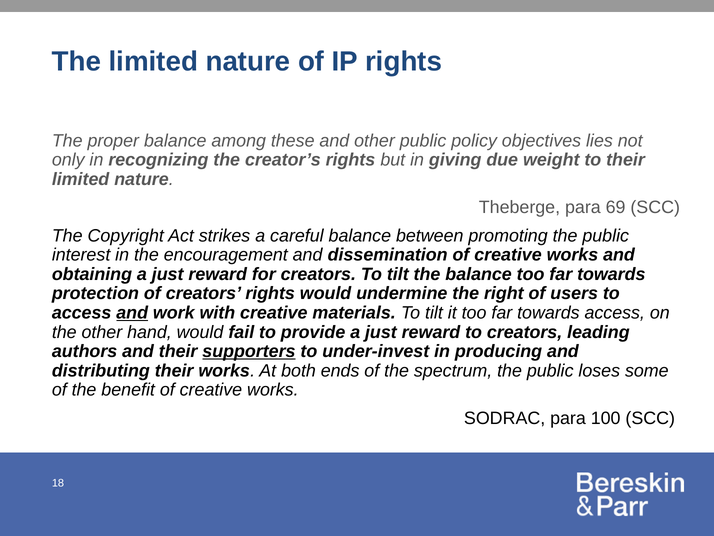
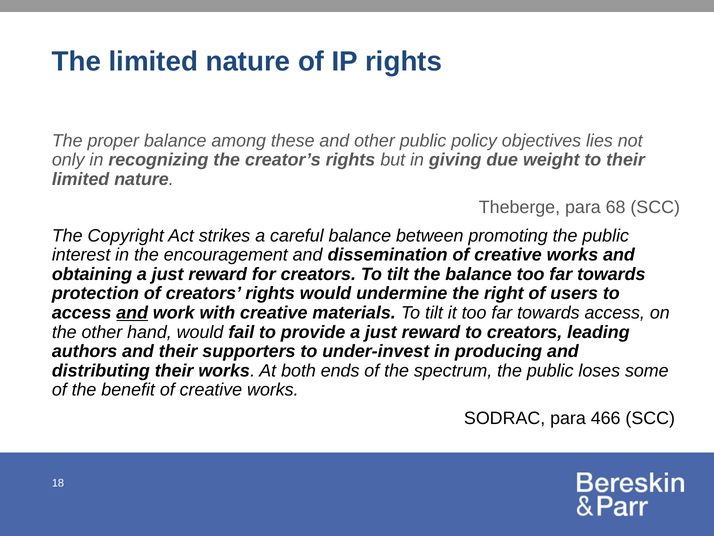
69: 69 -> 68
supporters underline: present -> none
100: 100 -> 466
